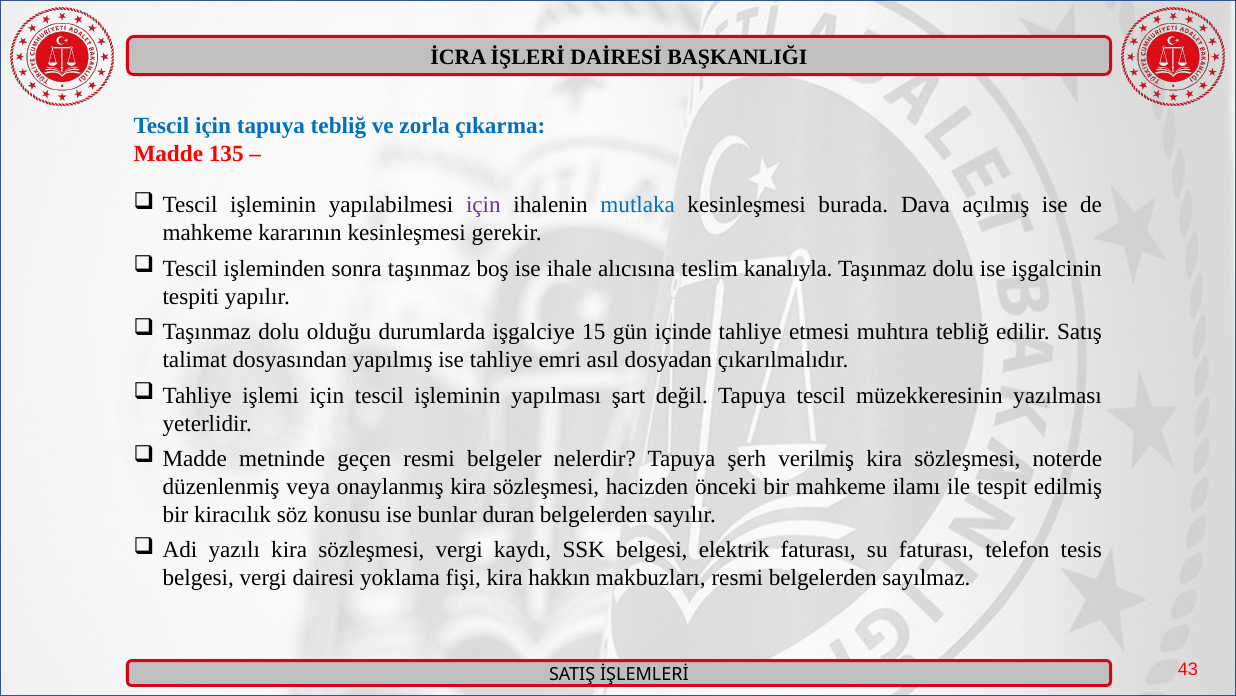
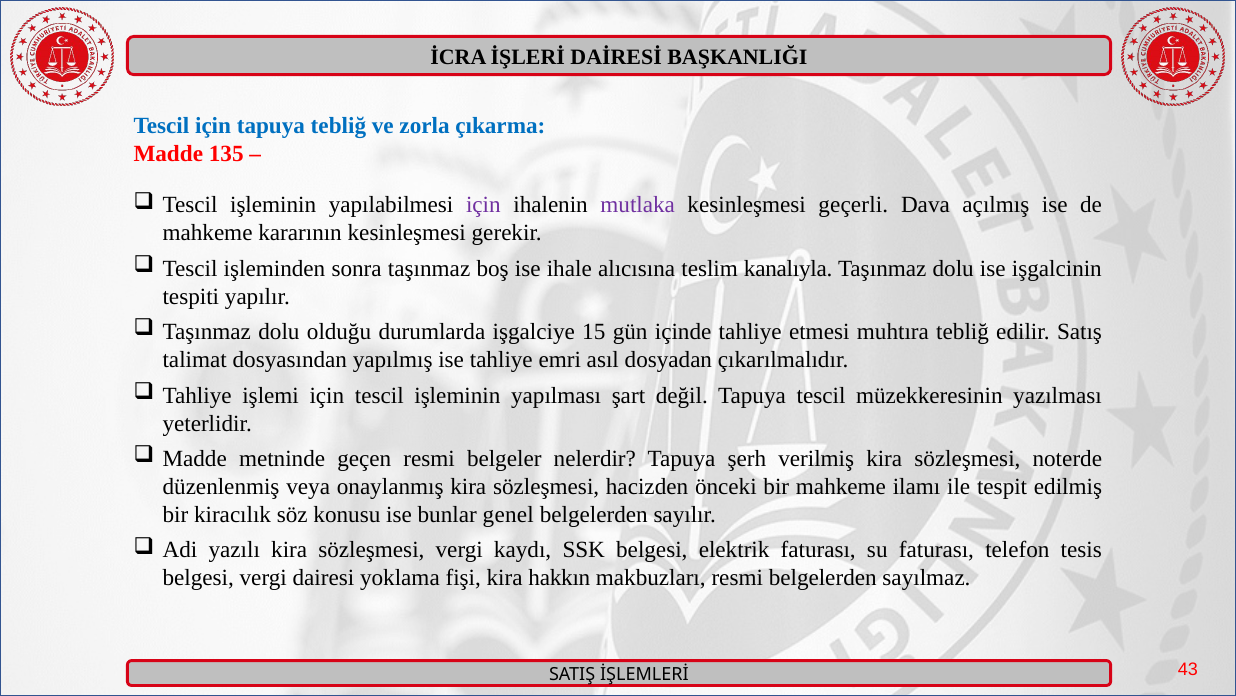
mutlaka colour: blue -> purple
burada: burada -> geçerli
duran: duran -> genel
